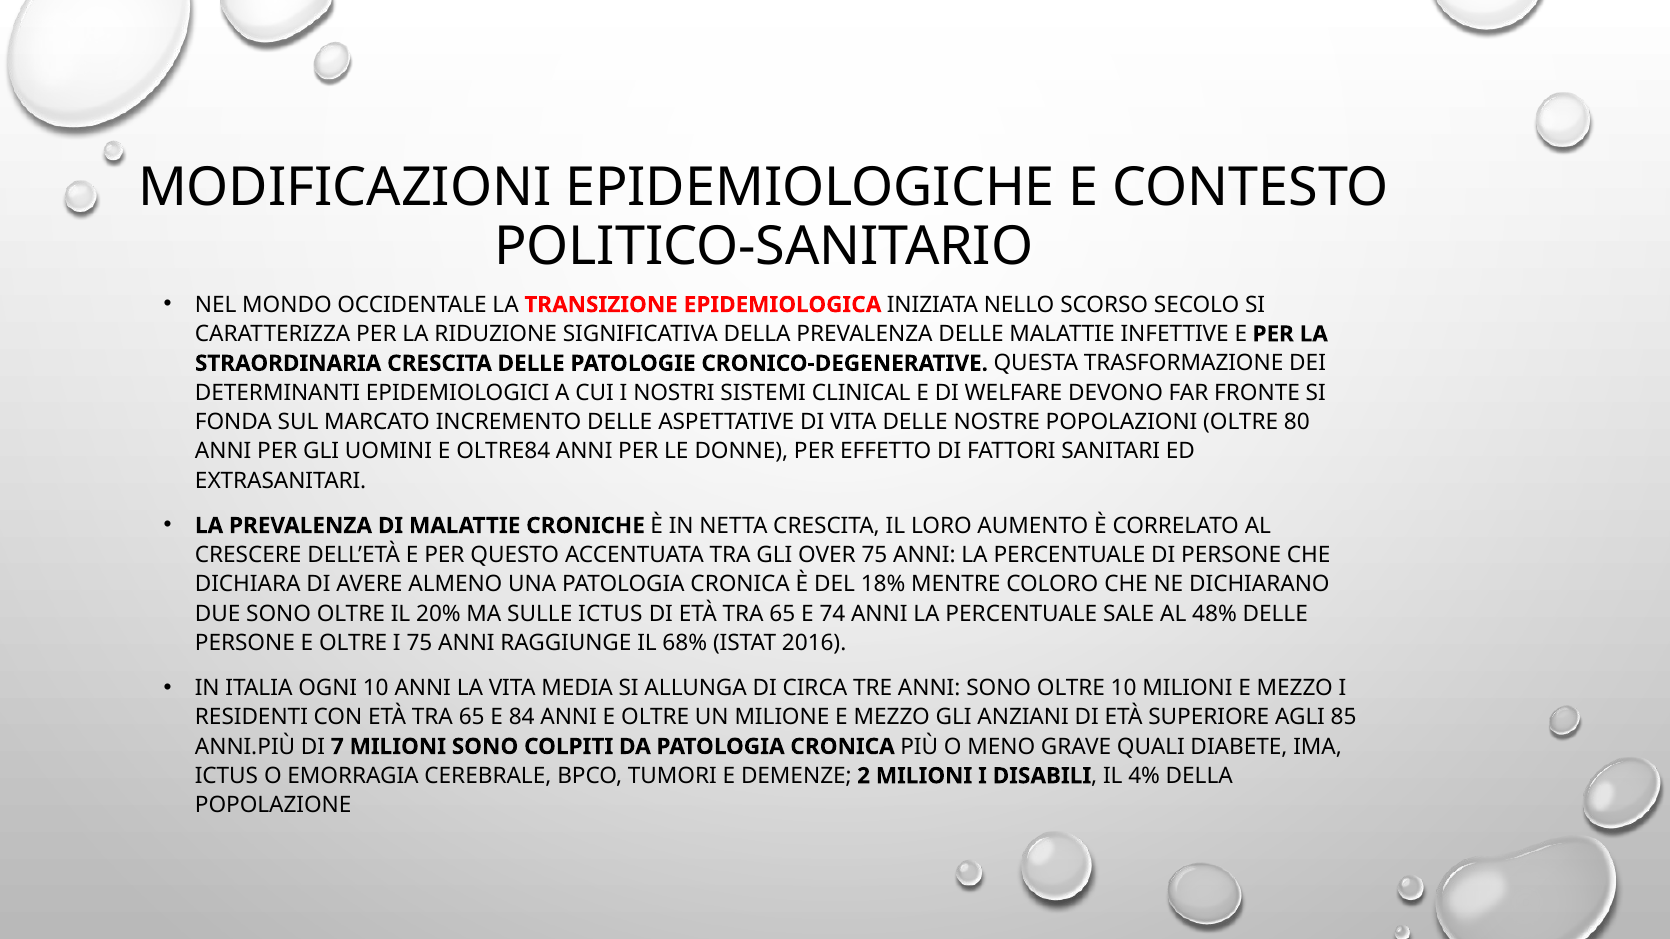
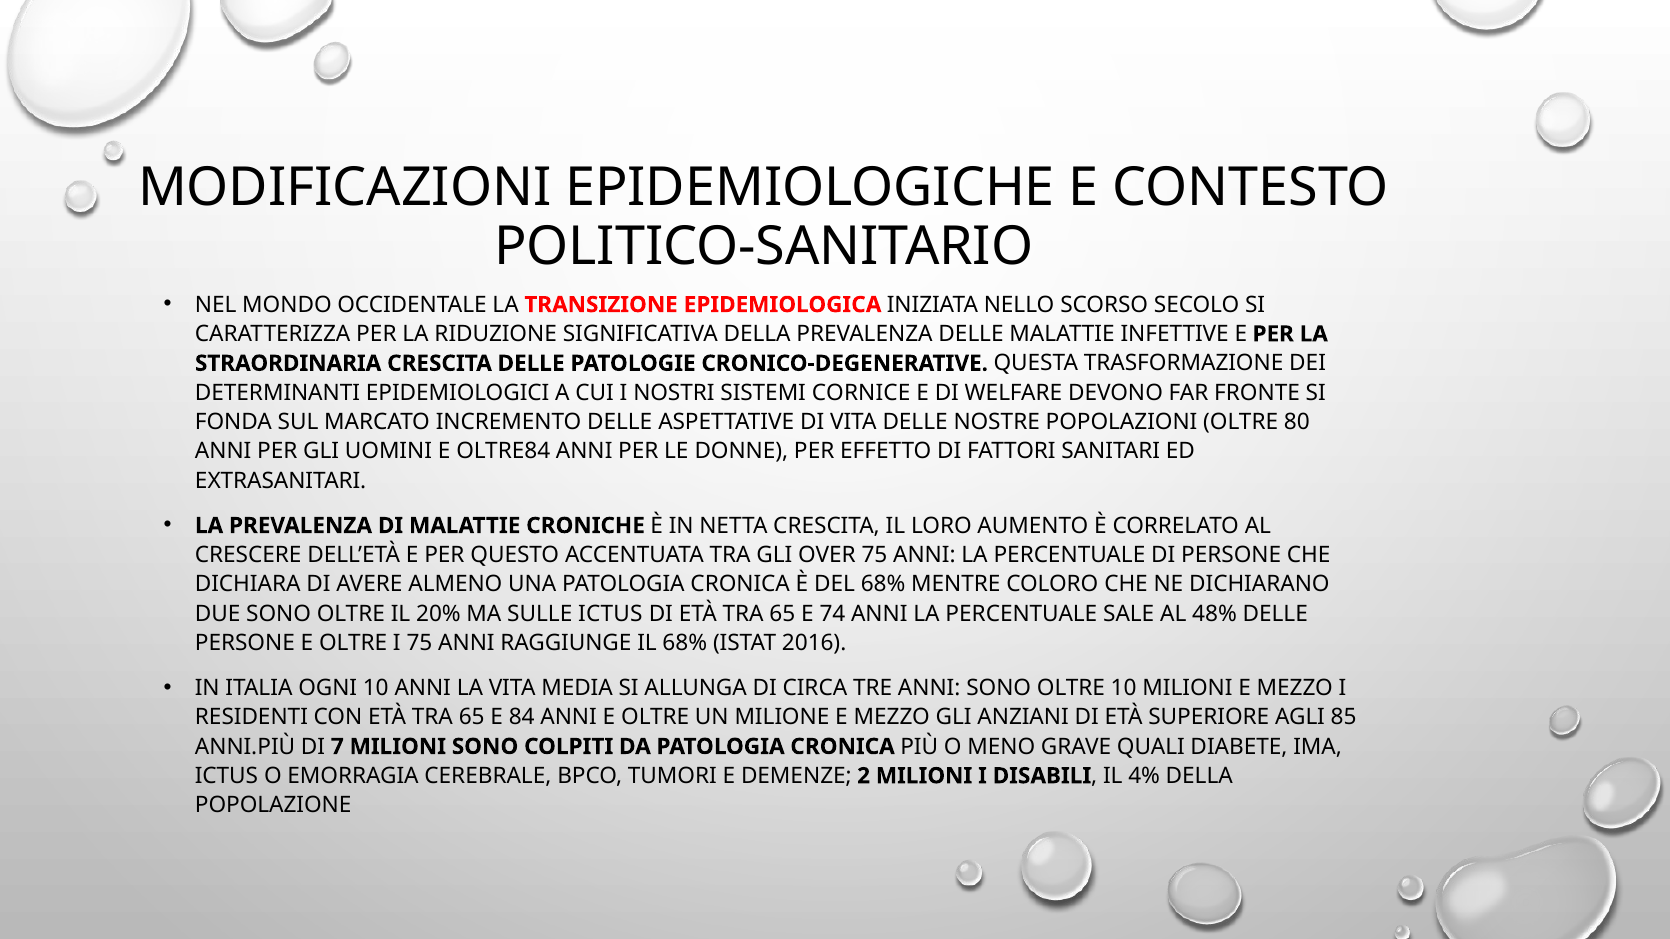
CLINICAL: CLINICAL -> CORNICE
DEL 18%: 18% -> 68%
